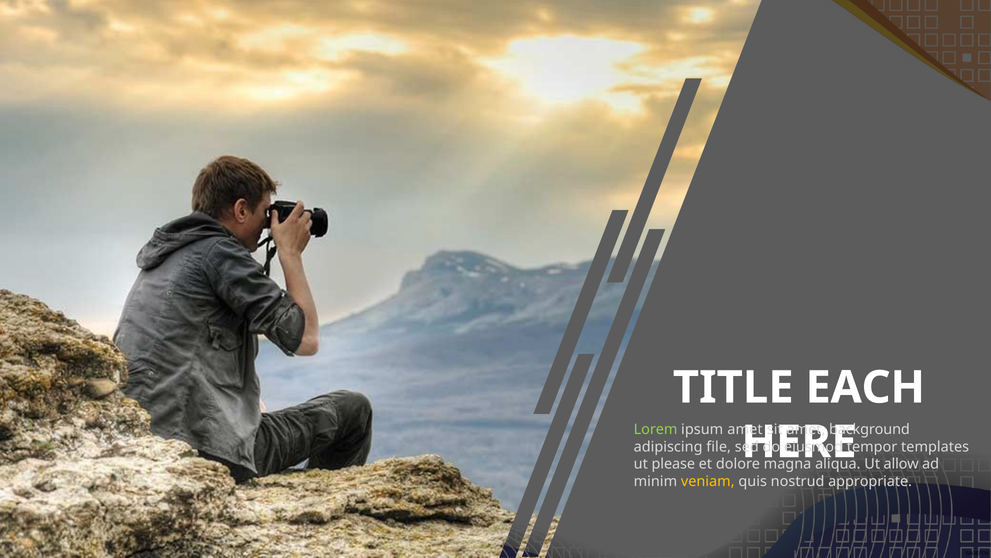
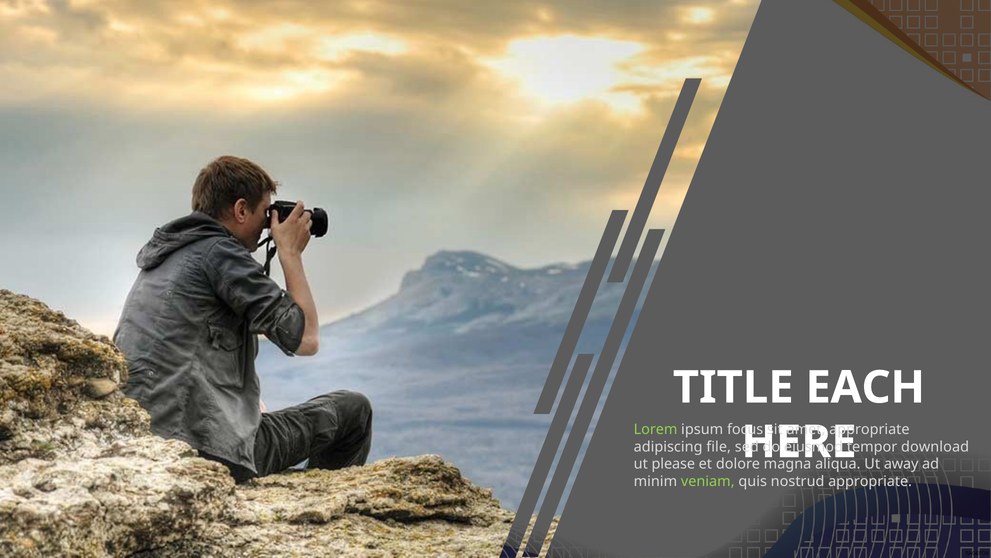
ipsum amet: amet -> focus
background at (869, 429): background -> appropriate
templates: templates -> download
allow: allow -> away
veniam colour: yellow -> light green
